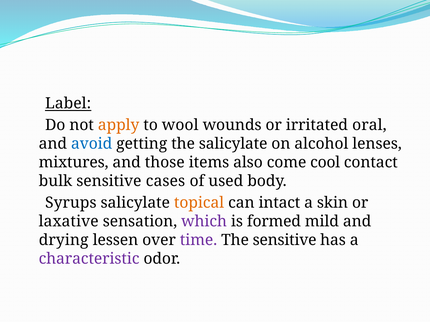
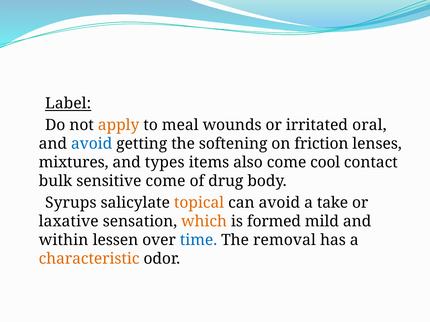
wool: wool -> meal
the salicylate: salicylate -> softening
alcohol: alcohol -> friction
those: those -> types
sensitive cases: cases -> come
used: used -> drug
can intact: intact -> avoid
skin: skin -> take
which colour: purple -> orange
drying: drying -> within
time colour: purple -> blue
The sensitive: sensitive -> removal
characteristic colour: purple -> orange
